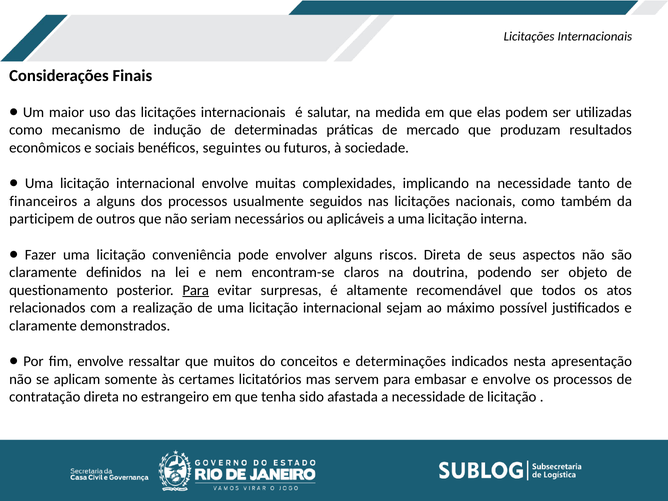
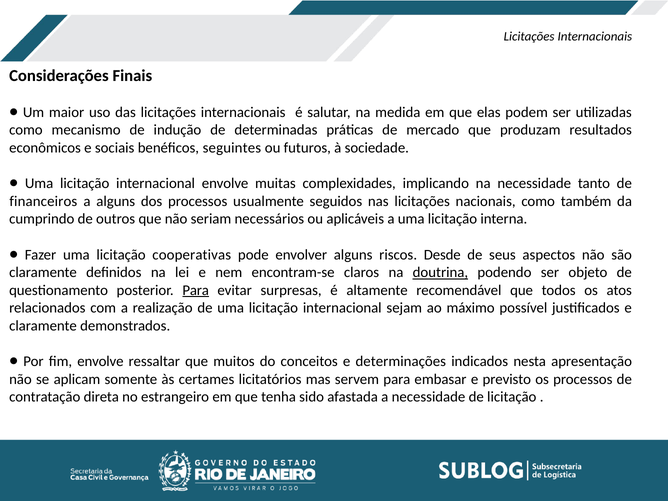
participem: participem -> cumprindo
conveniência: conveniência -> cooperativas
riscos Direta: Direta -> Desde
doutrina underline: none -> present
e envolve: envolve -> previsto
